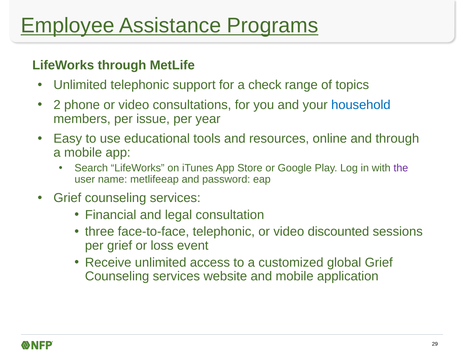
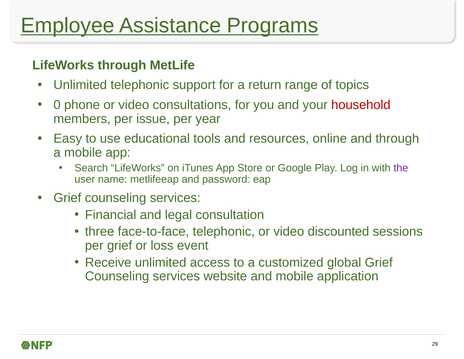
check: check -> return
2: 2 -> 0
household colour: blue -> red
